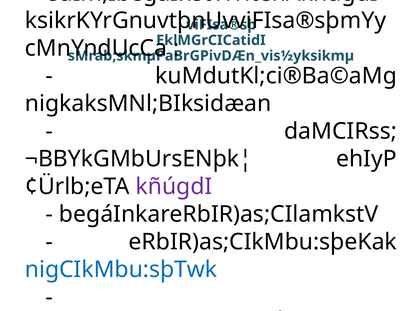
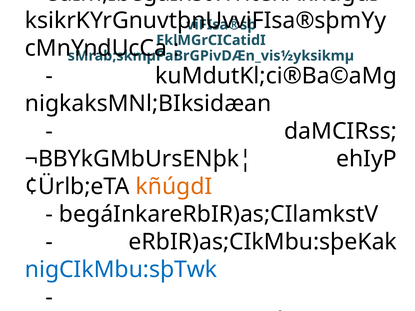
kñúgdI colour: purple -> orange
